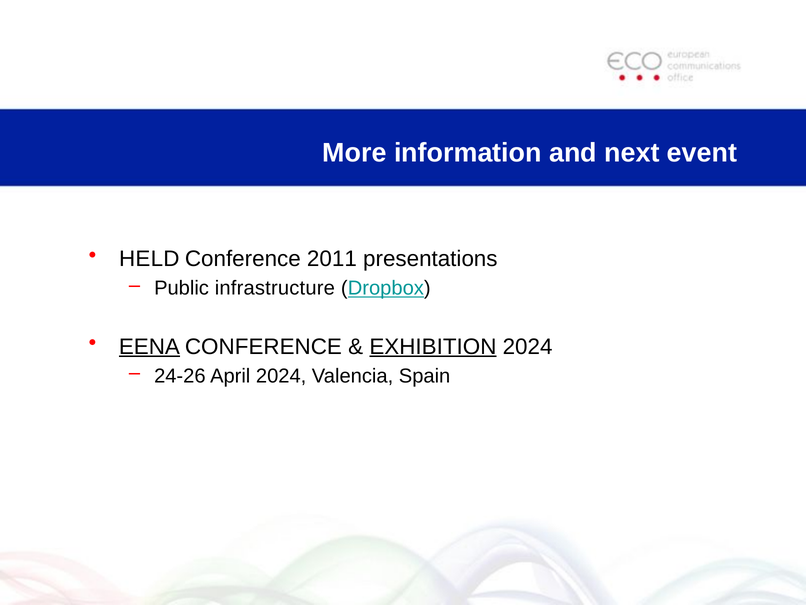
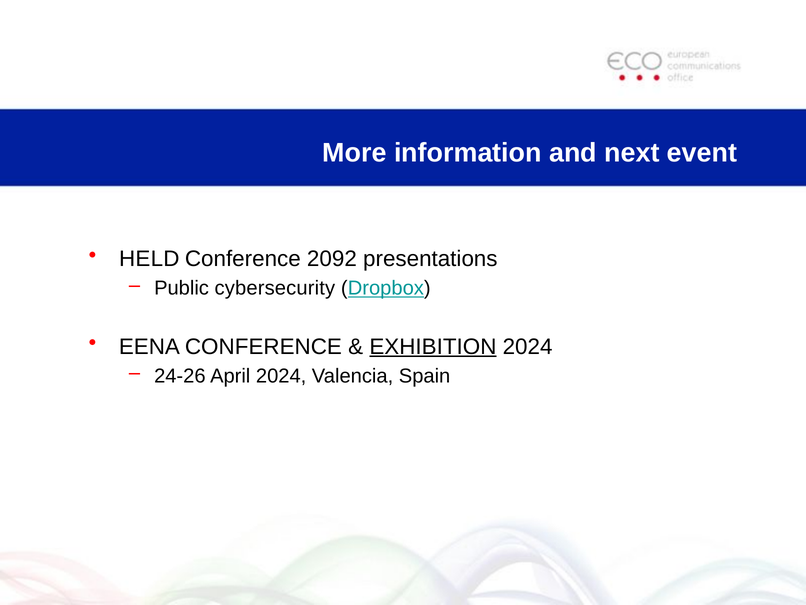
2011: 2011 -> 2092
infrastructure: infrastructure -> cybersecurity
EENA underline: present -> none
